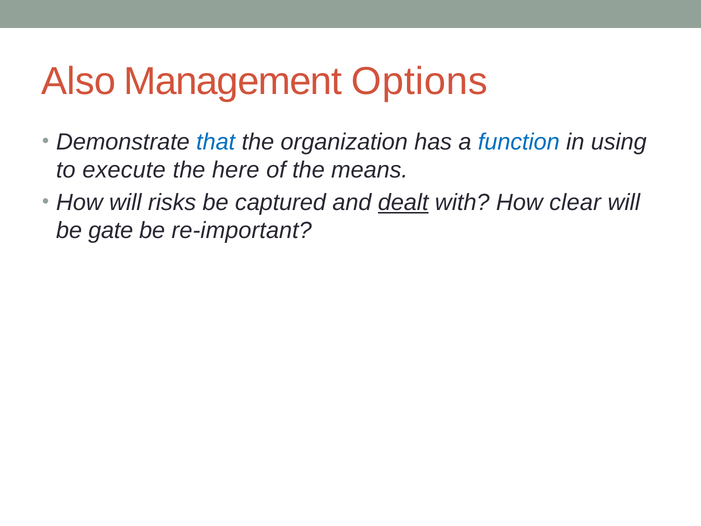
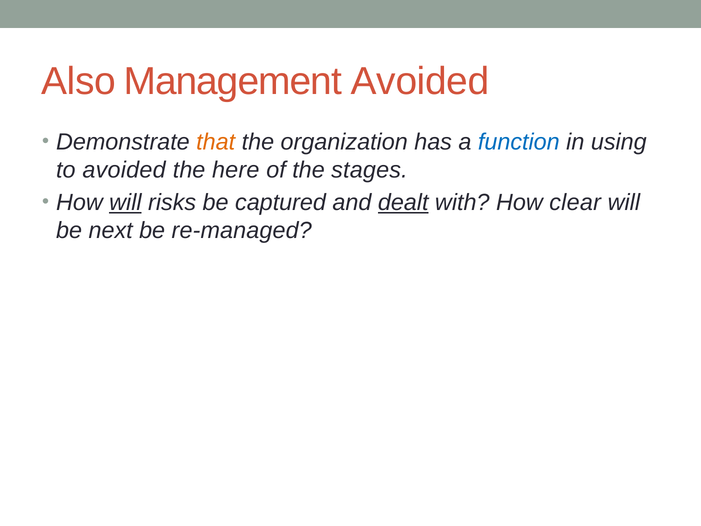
Management Options: Options -> Avoided
that colour: blue -> orange
to execute: execute -> avoided
means: means -> stages
will at (125, 203) underline: none -> present
gate: gate -> next
re-important: re-important -> re-managed
